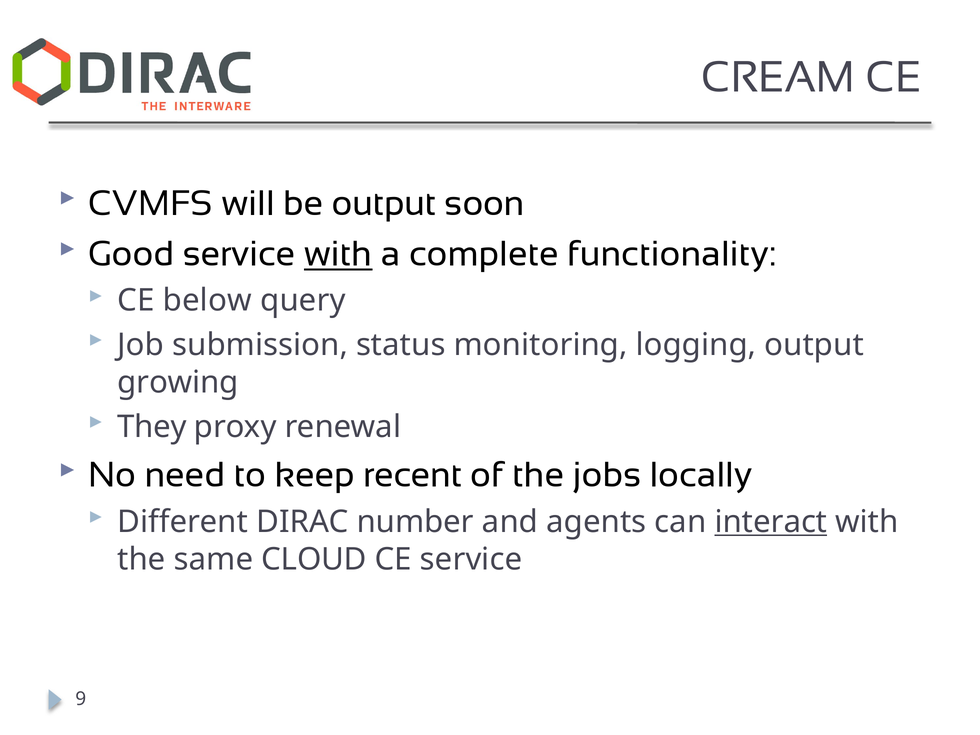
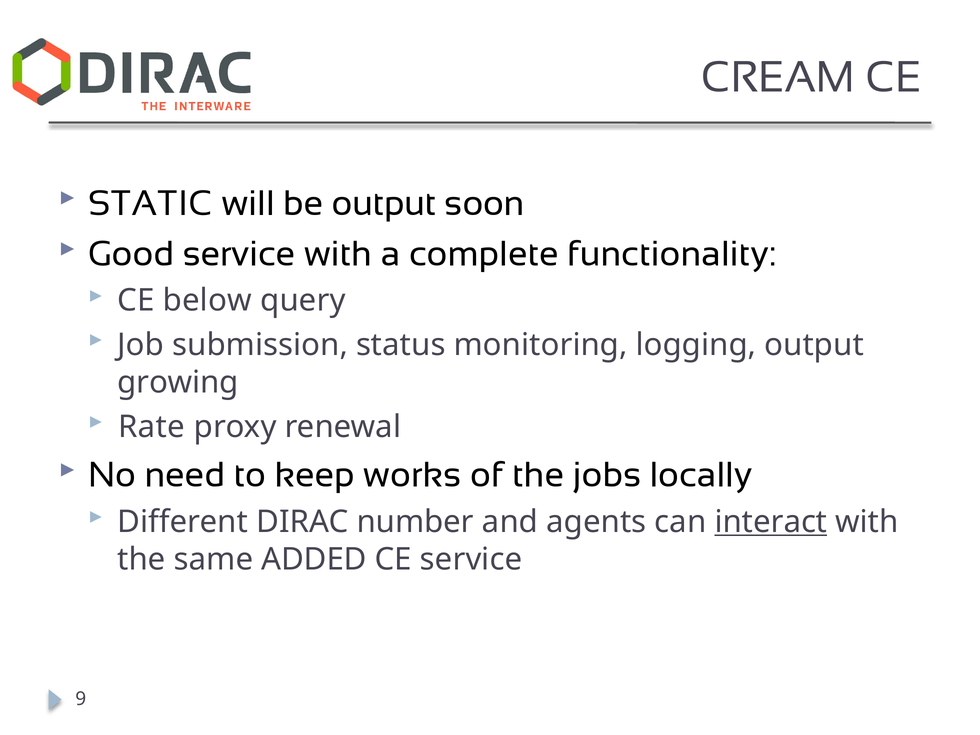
CVMFS: CVMFS -> STATIC
with at (338, 254) underline: present -> none
They: They -> Rate
recent: recent -> works
CLOUD: CLOUD -> ADDED
